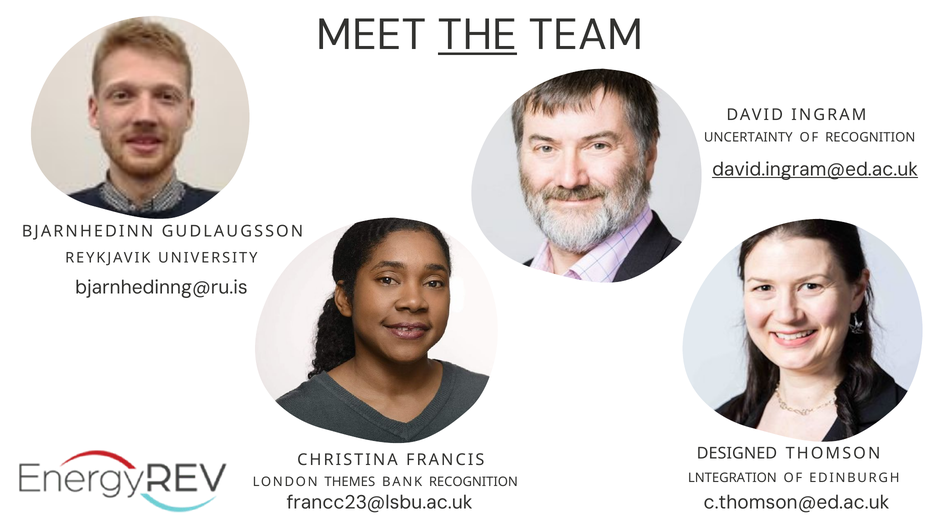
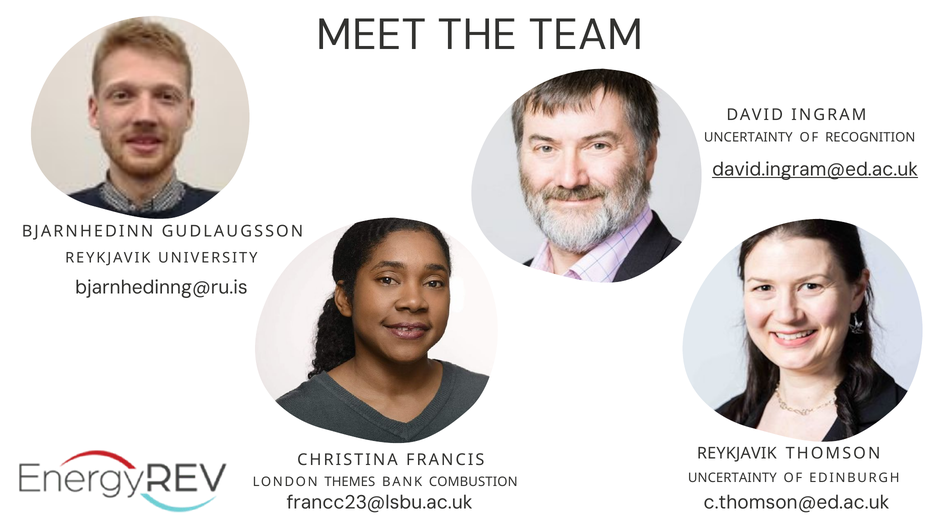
THE underline: present -> none
FRANCIS DESIGNED: DESIGNED -> REYKJAVIK
LNTEGRATION at (732, 478): LNTEGRATION -> UNCERTAINTY
BANK RECOGNITION: RECOGNITION -> COMBUSTION
